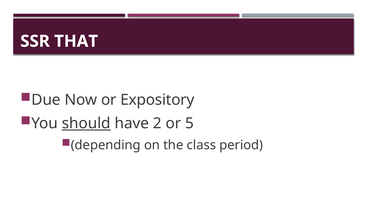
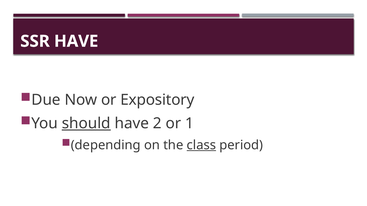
SSR THAT: THAT -> HAVE
5: 5 -> 1
class underline: none -> present
